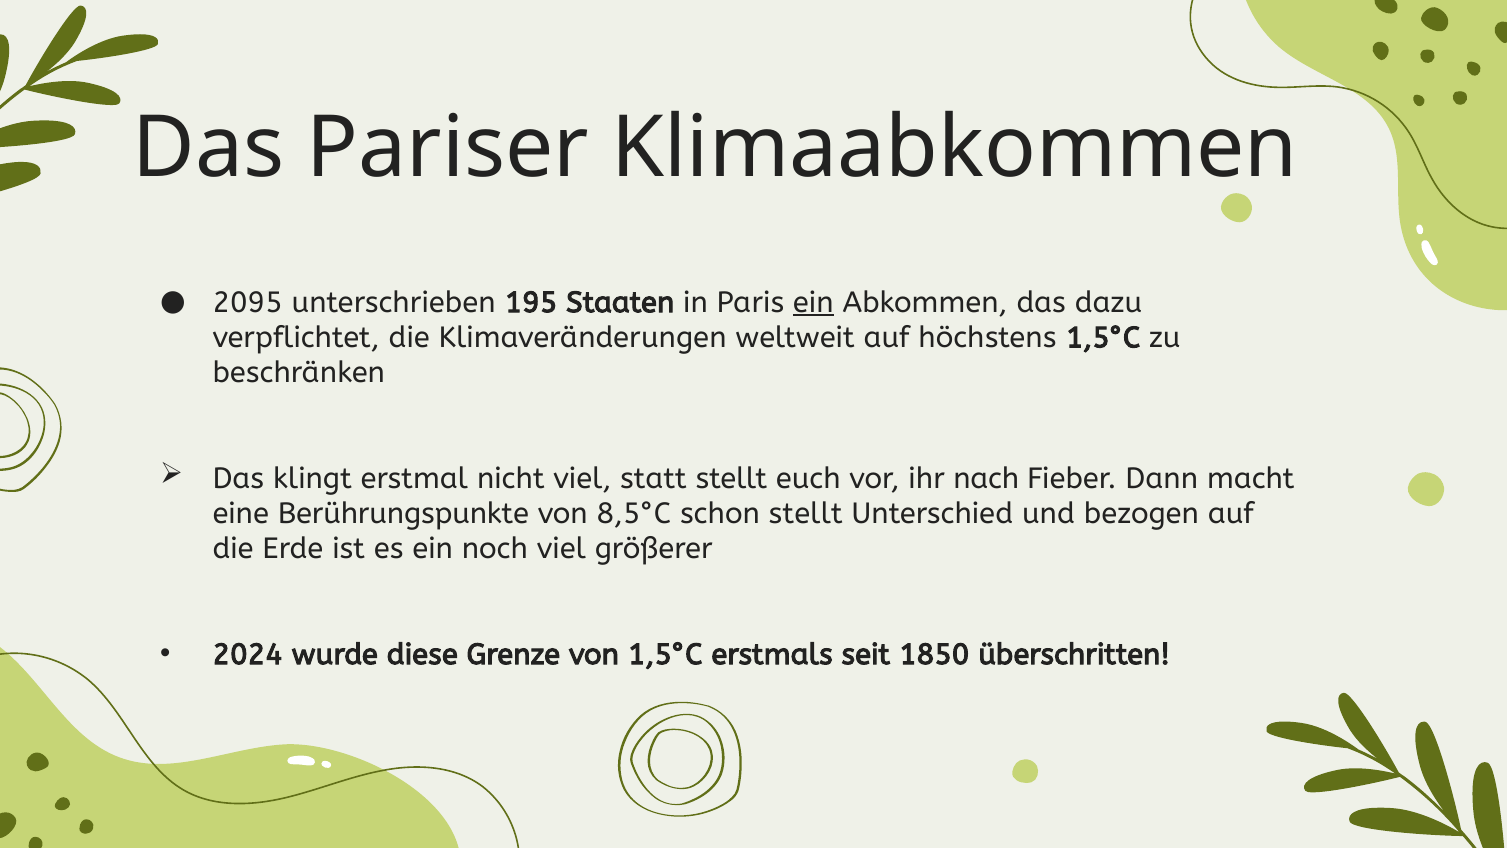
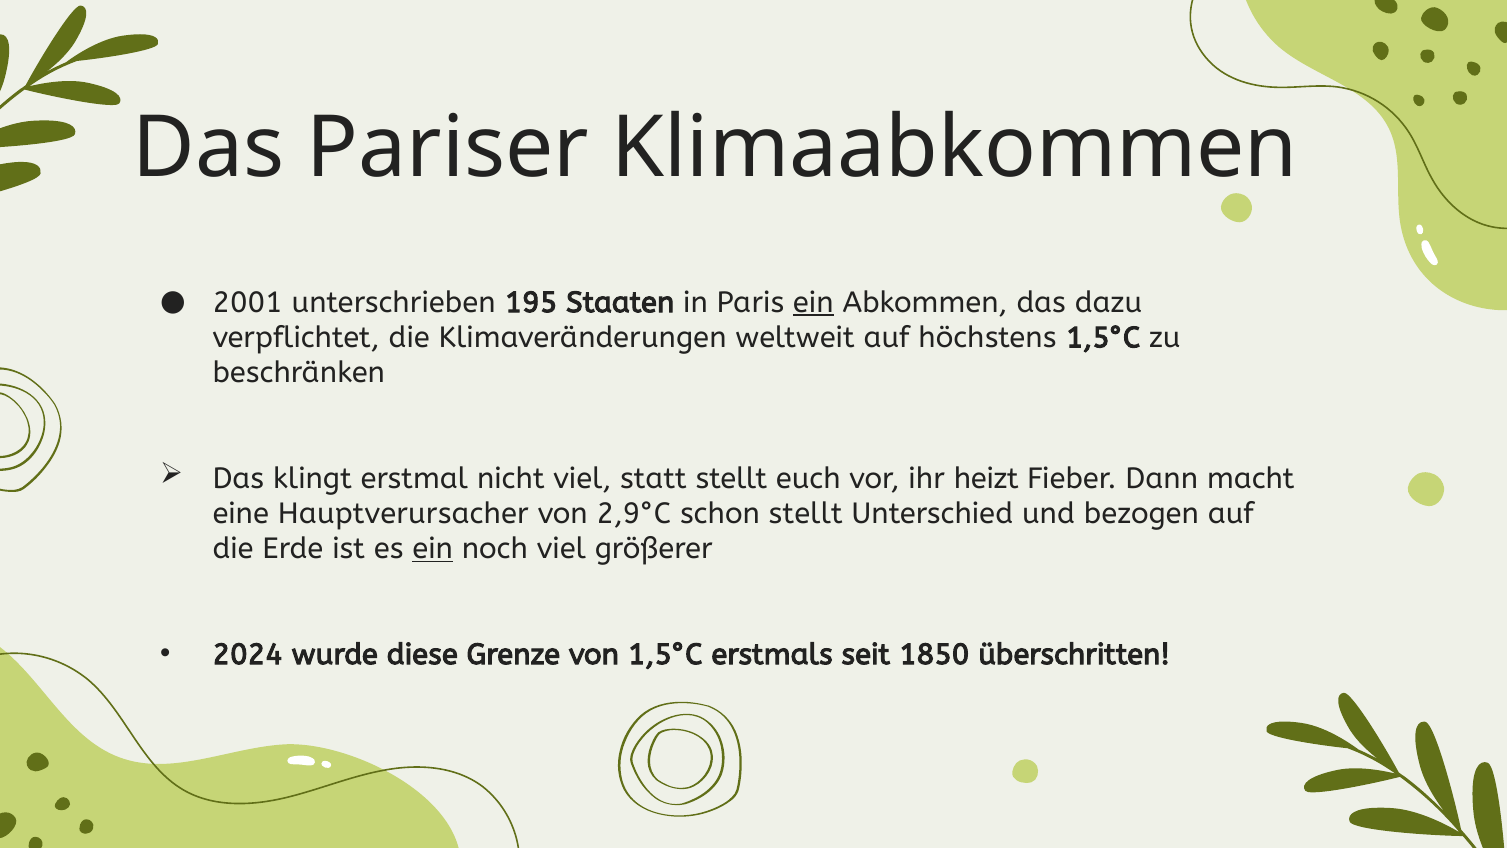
2095: 2095 -> 2001
nach: nach -> heizt
Berührungspunkte: Berührungspunkte -> Hauptverursacher
8,5°C: 8,5°C -> 2,9°C
ein at (433, 549) underline: none -> present
